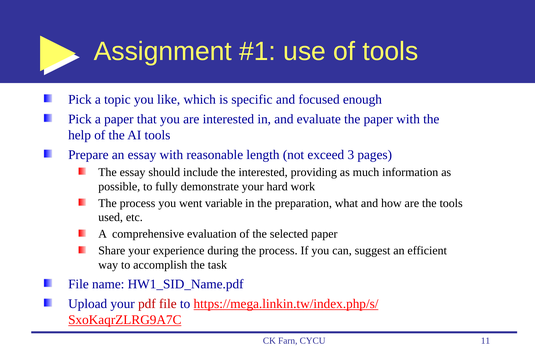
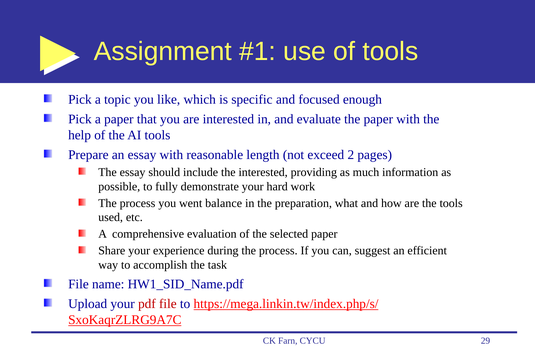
3: 3 -> 2
variable: variable -> balance
11: 11 -> 29
